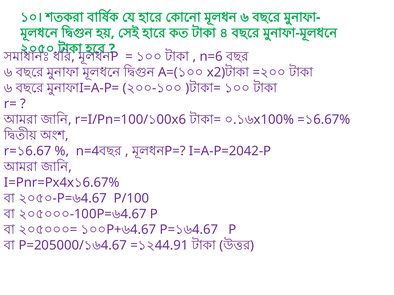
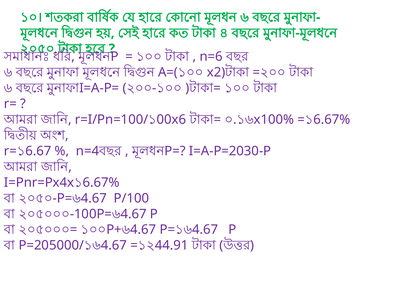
I=A-P=2042-P: I=A-P=2042-P -> I=A-P=2030-P
